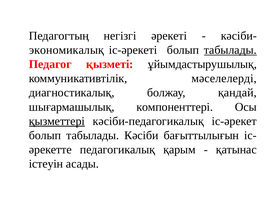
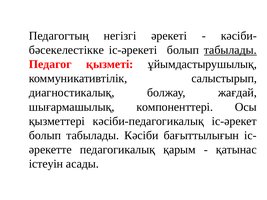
экономикалық: экономикалық -> бәсекелестікке
мәселелерді: мәселелерді -> салыстырып
қандай: қандай -> жағдай
қызметтері underline: present -> none
